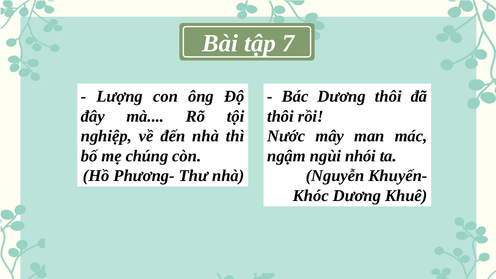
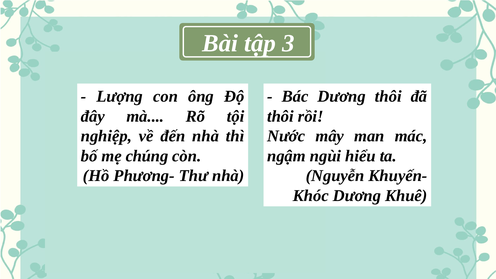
7: 7 -> 3
nhói: nhói -> hiểu
